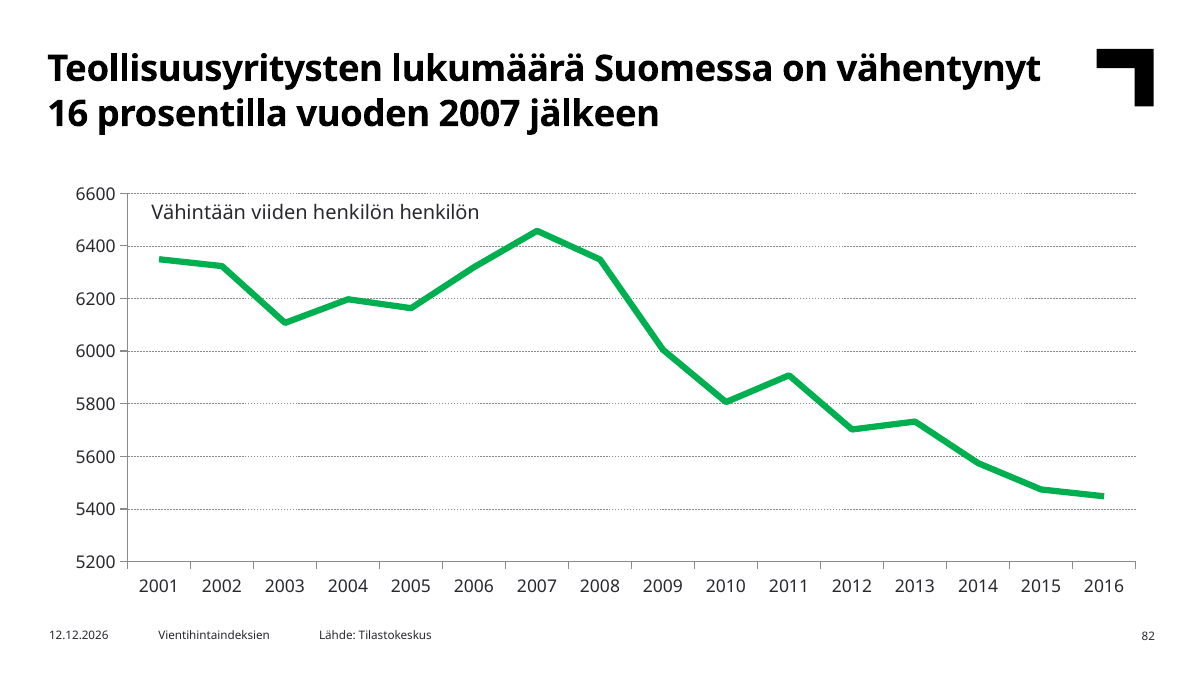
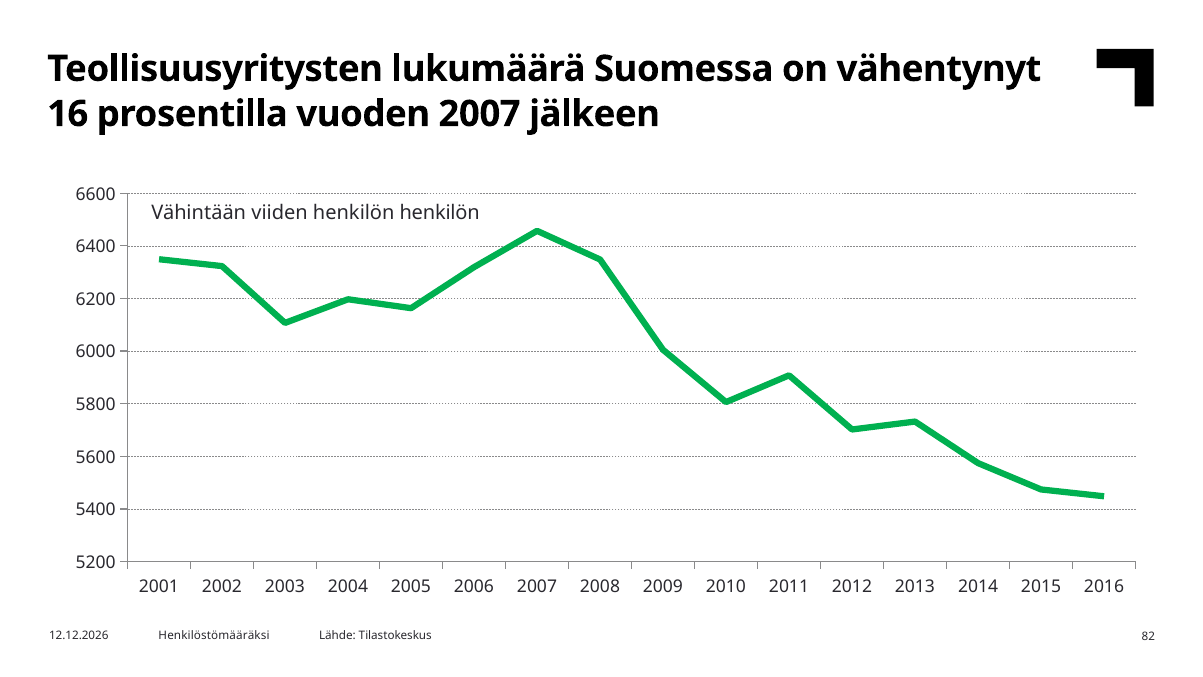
Vientihintaindeksien: Vientihintaindeksien -> Henkilöstömääräksi
